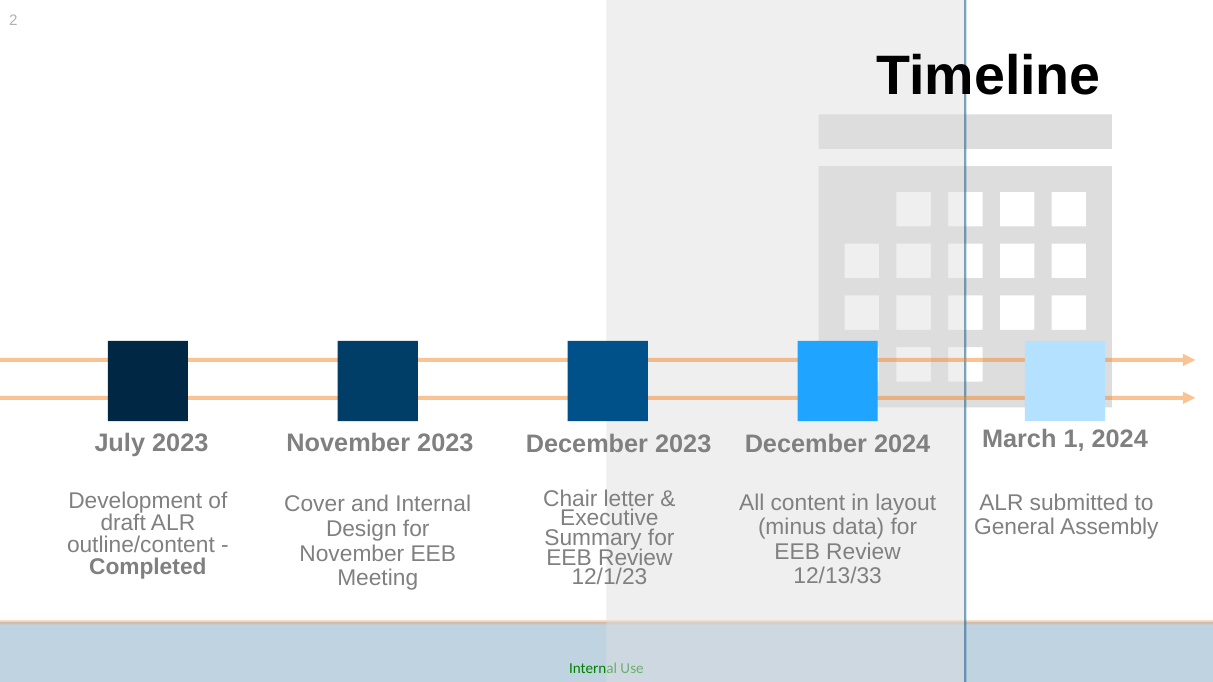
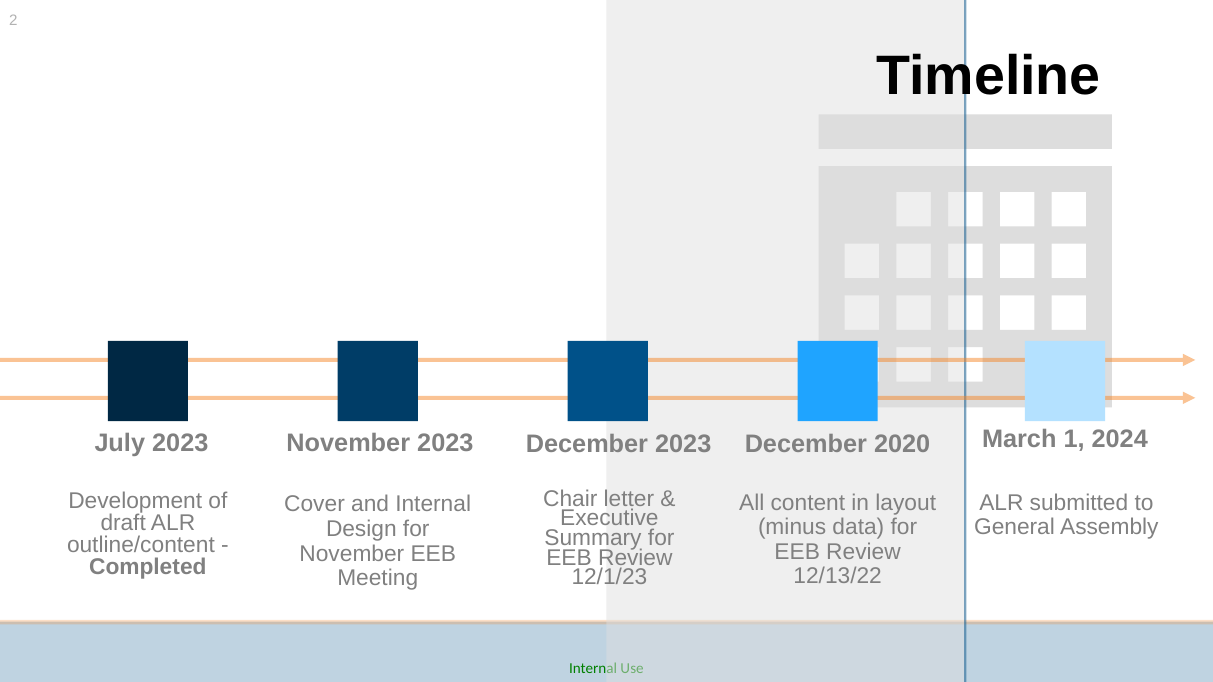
December 2024: 2024 -> 2020
12/13/33: 12/13/33 -> 12/13/22
